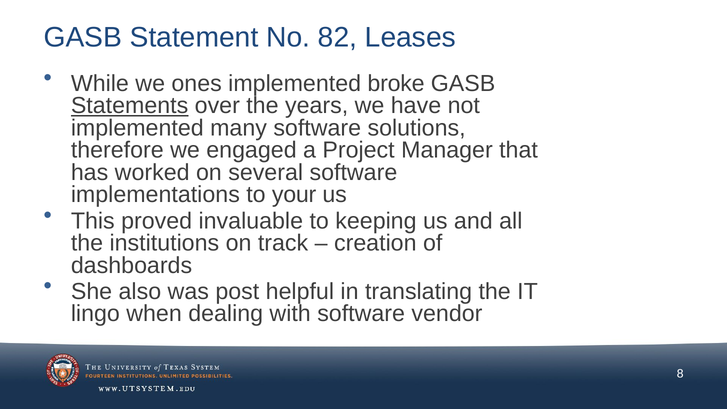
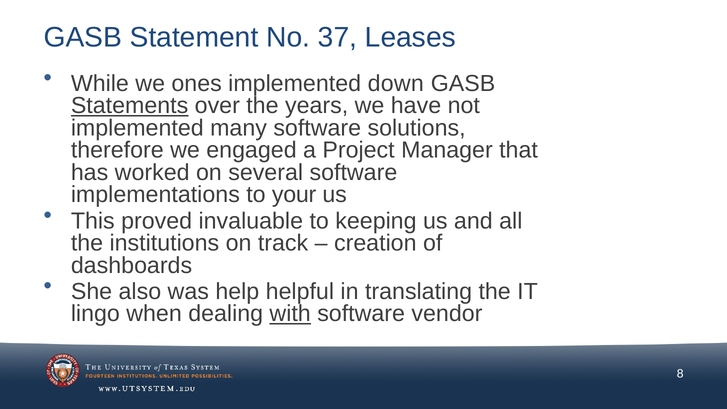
82: 82 -> 37
broke: broke -> down
post: post -> help
with underline: none -> present
